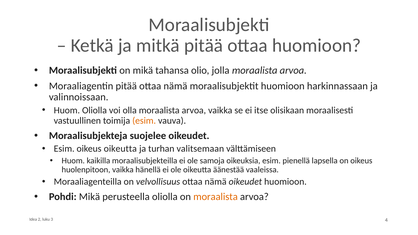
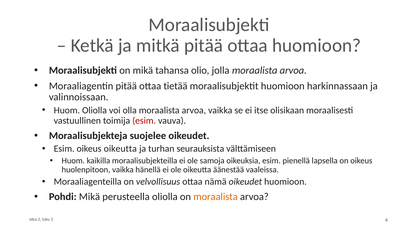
pitää ottaa nämä: nämä -> tietää
esim at (144, 121) colour: orange -> red
valitsemaan: valitsemaan -> seurauksista
